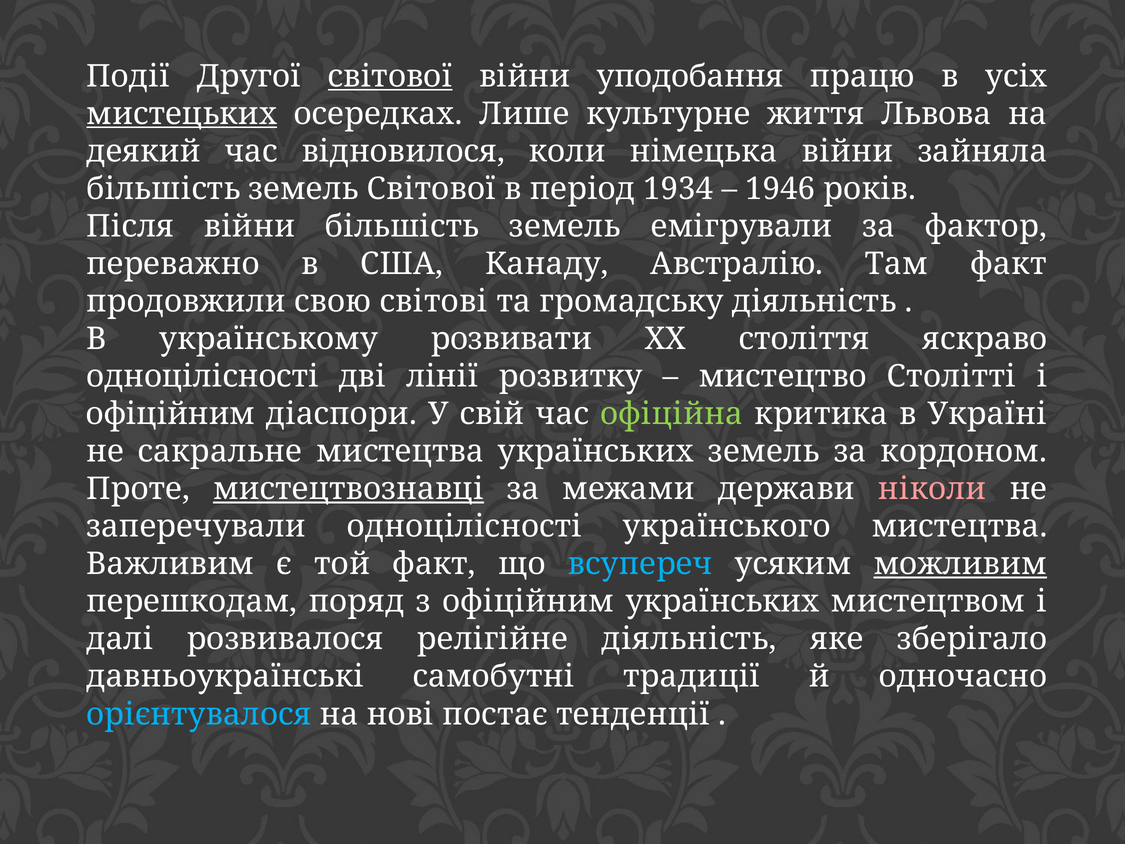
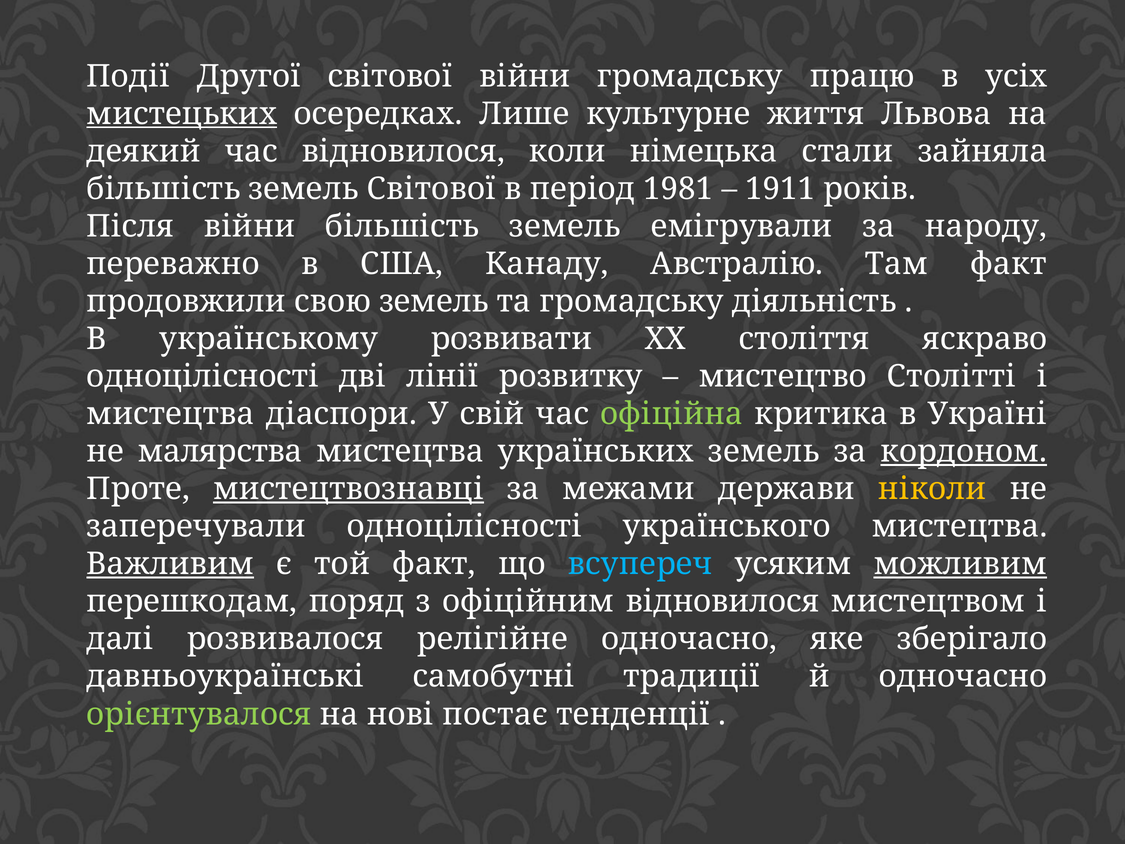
світової at (390, 76) underline: present -> none
війни уподобання: уподобання -> громадську
німецька війни: війни -> стали
1934: 1934 -> 1981
1946: 1946 -> 1911
фактор: фактор -> народу
свою світові: світові -> земель
офіційним at (171, 414): офіційним -> мистецтва
сакральне: сакральне -> малярства
кордоном underline: none -> present
ніколи colour: pink -> yellow
Важливим underline: none -> present
офіційним українських: українських -> відновилося
релігійне діяльність: діяльність -> одночасно
орієнтувалося colour: light blue -> light green
